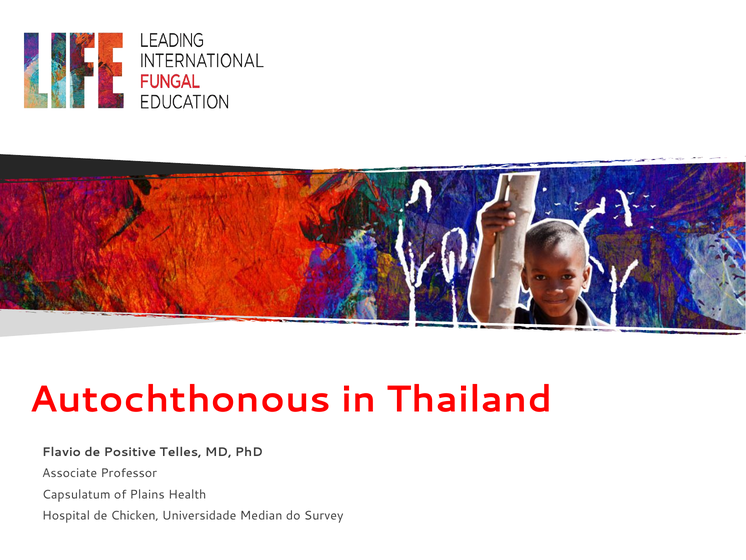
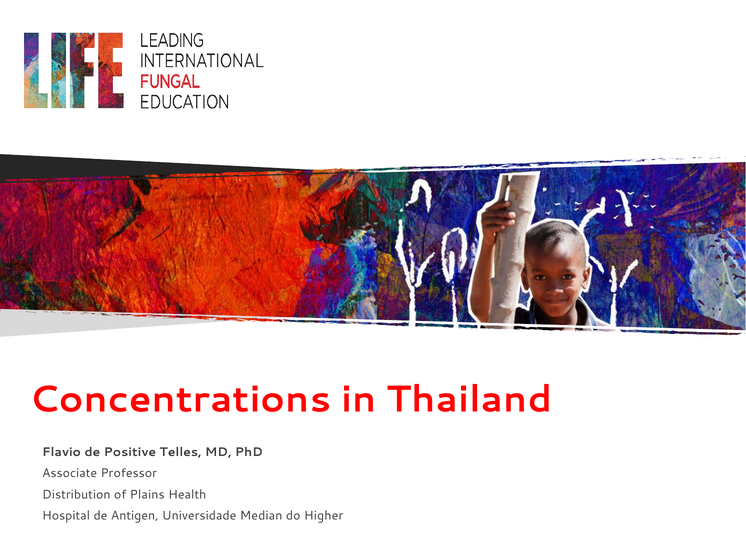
Autochthonous: Autochthonous -> Concentrations
Capsulatum: Capsulatum -> Distribution
Chicken: Chicken -> Antigen
Survey: Survey -> Higher
